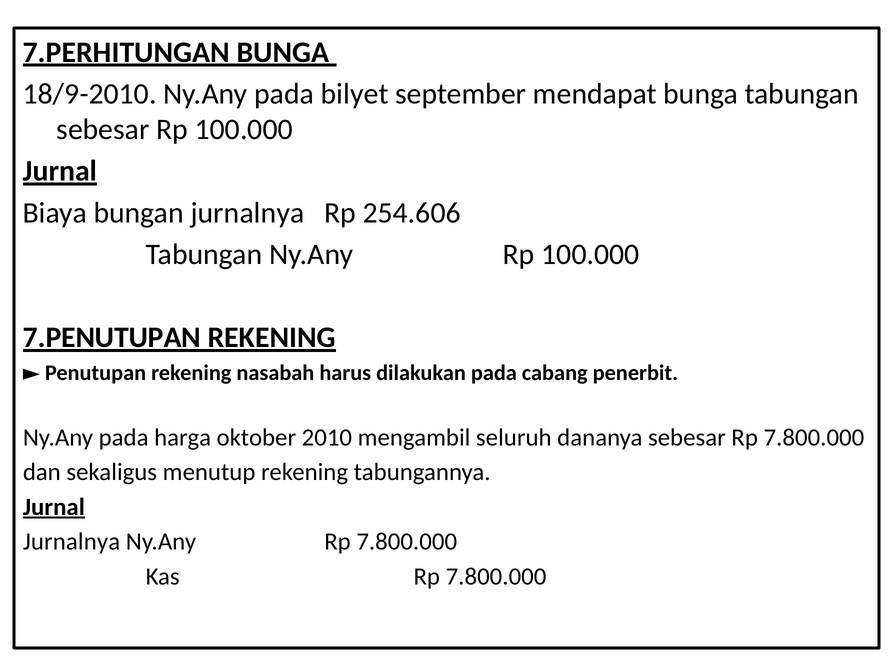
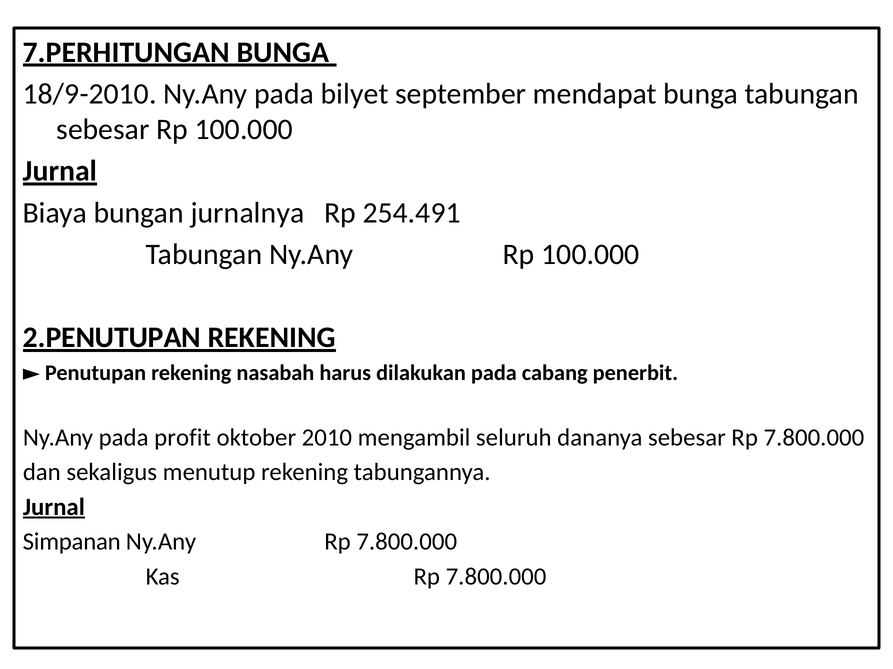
254.606: 254.606 -> 254.491
7.PENUTUPAN: 7.PENUTUPAN -> 2.PENUTUPAN
harga: harga -> profit
Jurnalnya at (72, 542): Jurnalnya -> Simpanan
